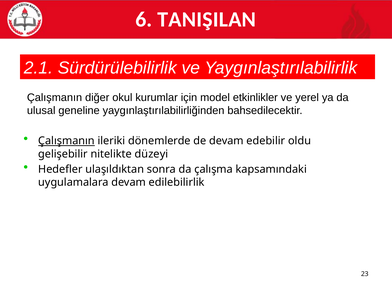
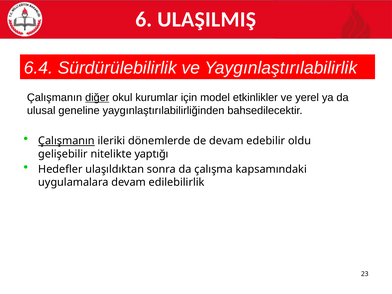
TANIŞILAN: TANIŞILAN -> ULAŞILMIŞ
2.1: 2.1 -> 6.4
diğer underline: none -> present
düzeyi: düzeyi -> yaptığı
